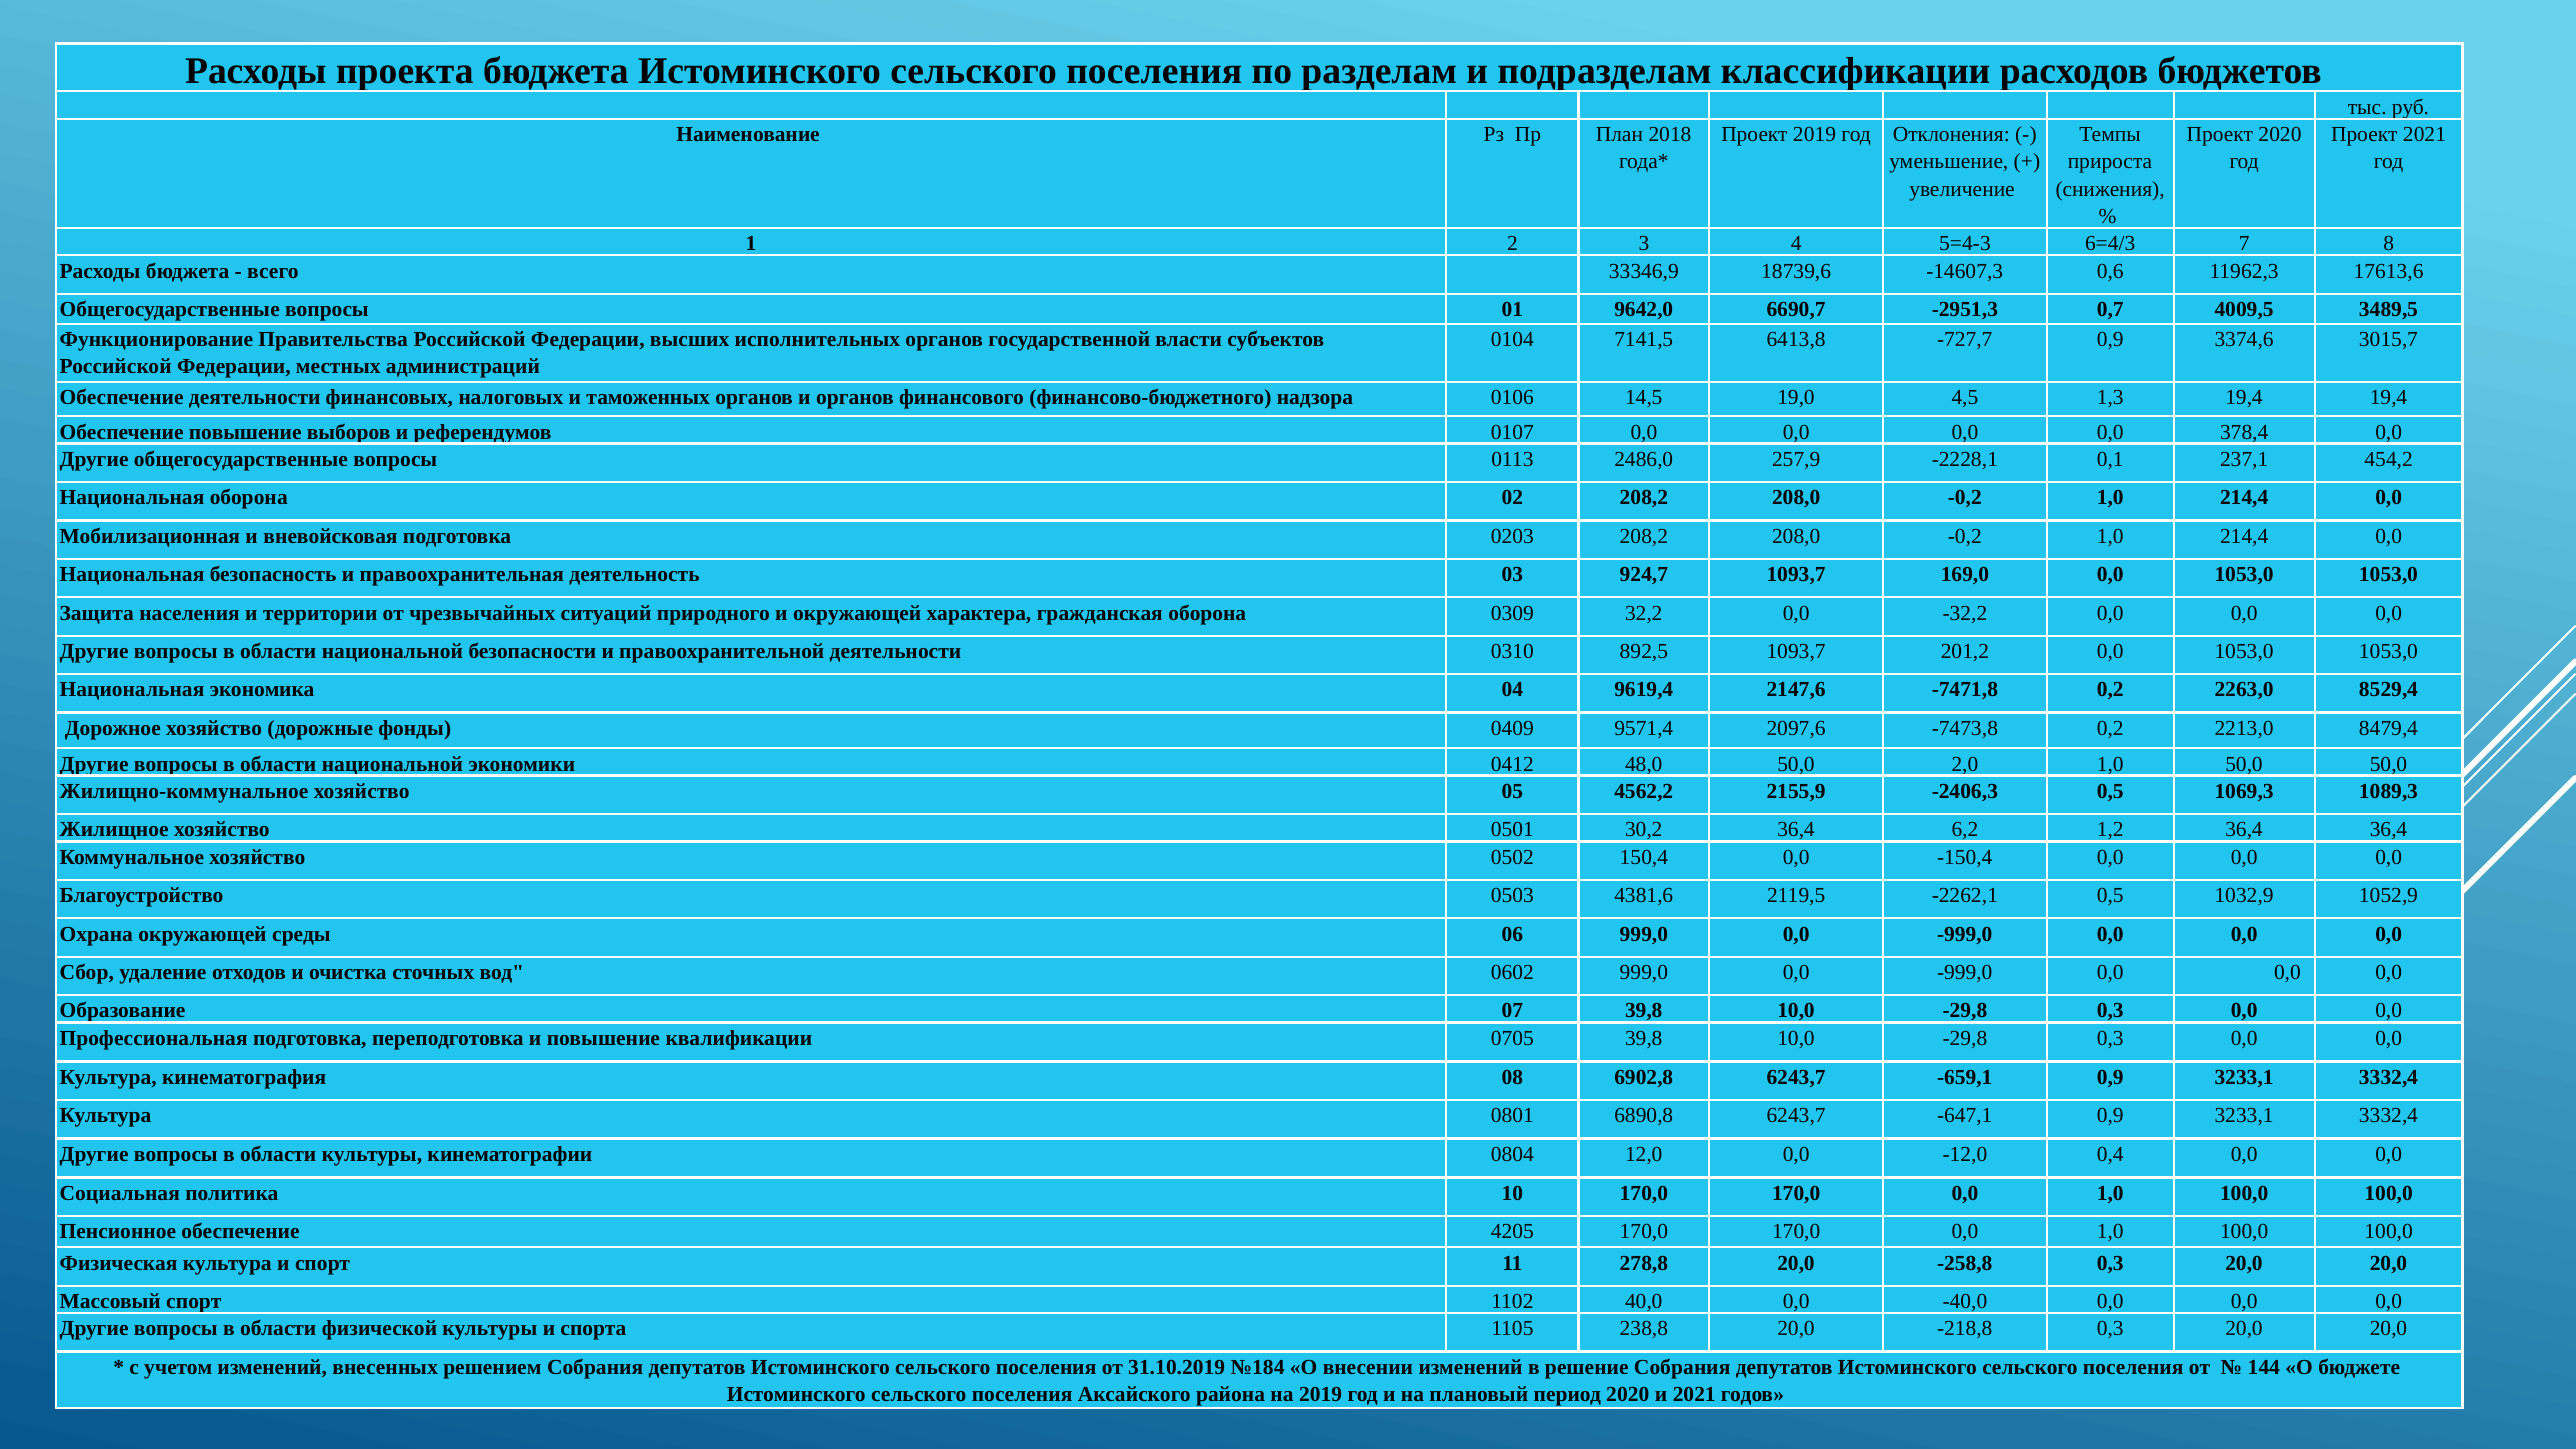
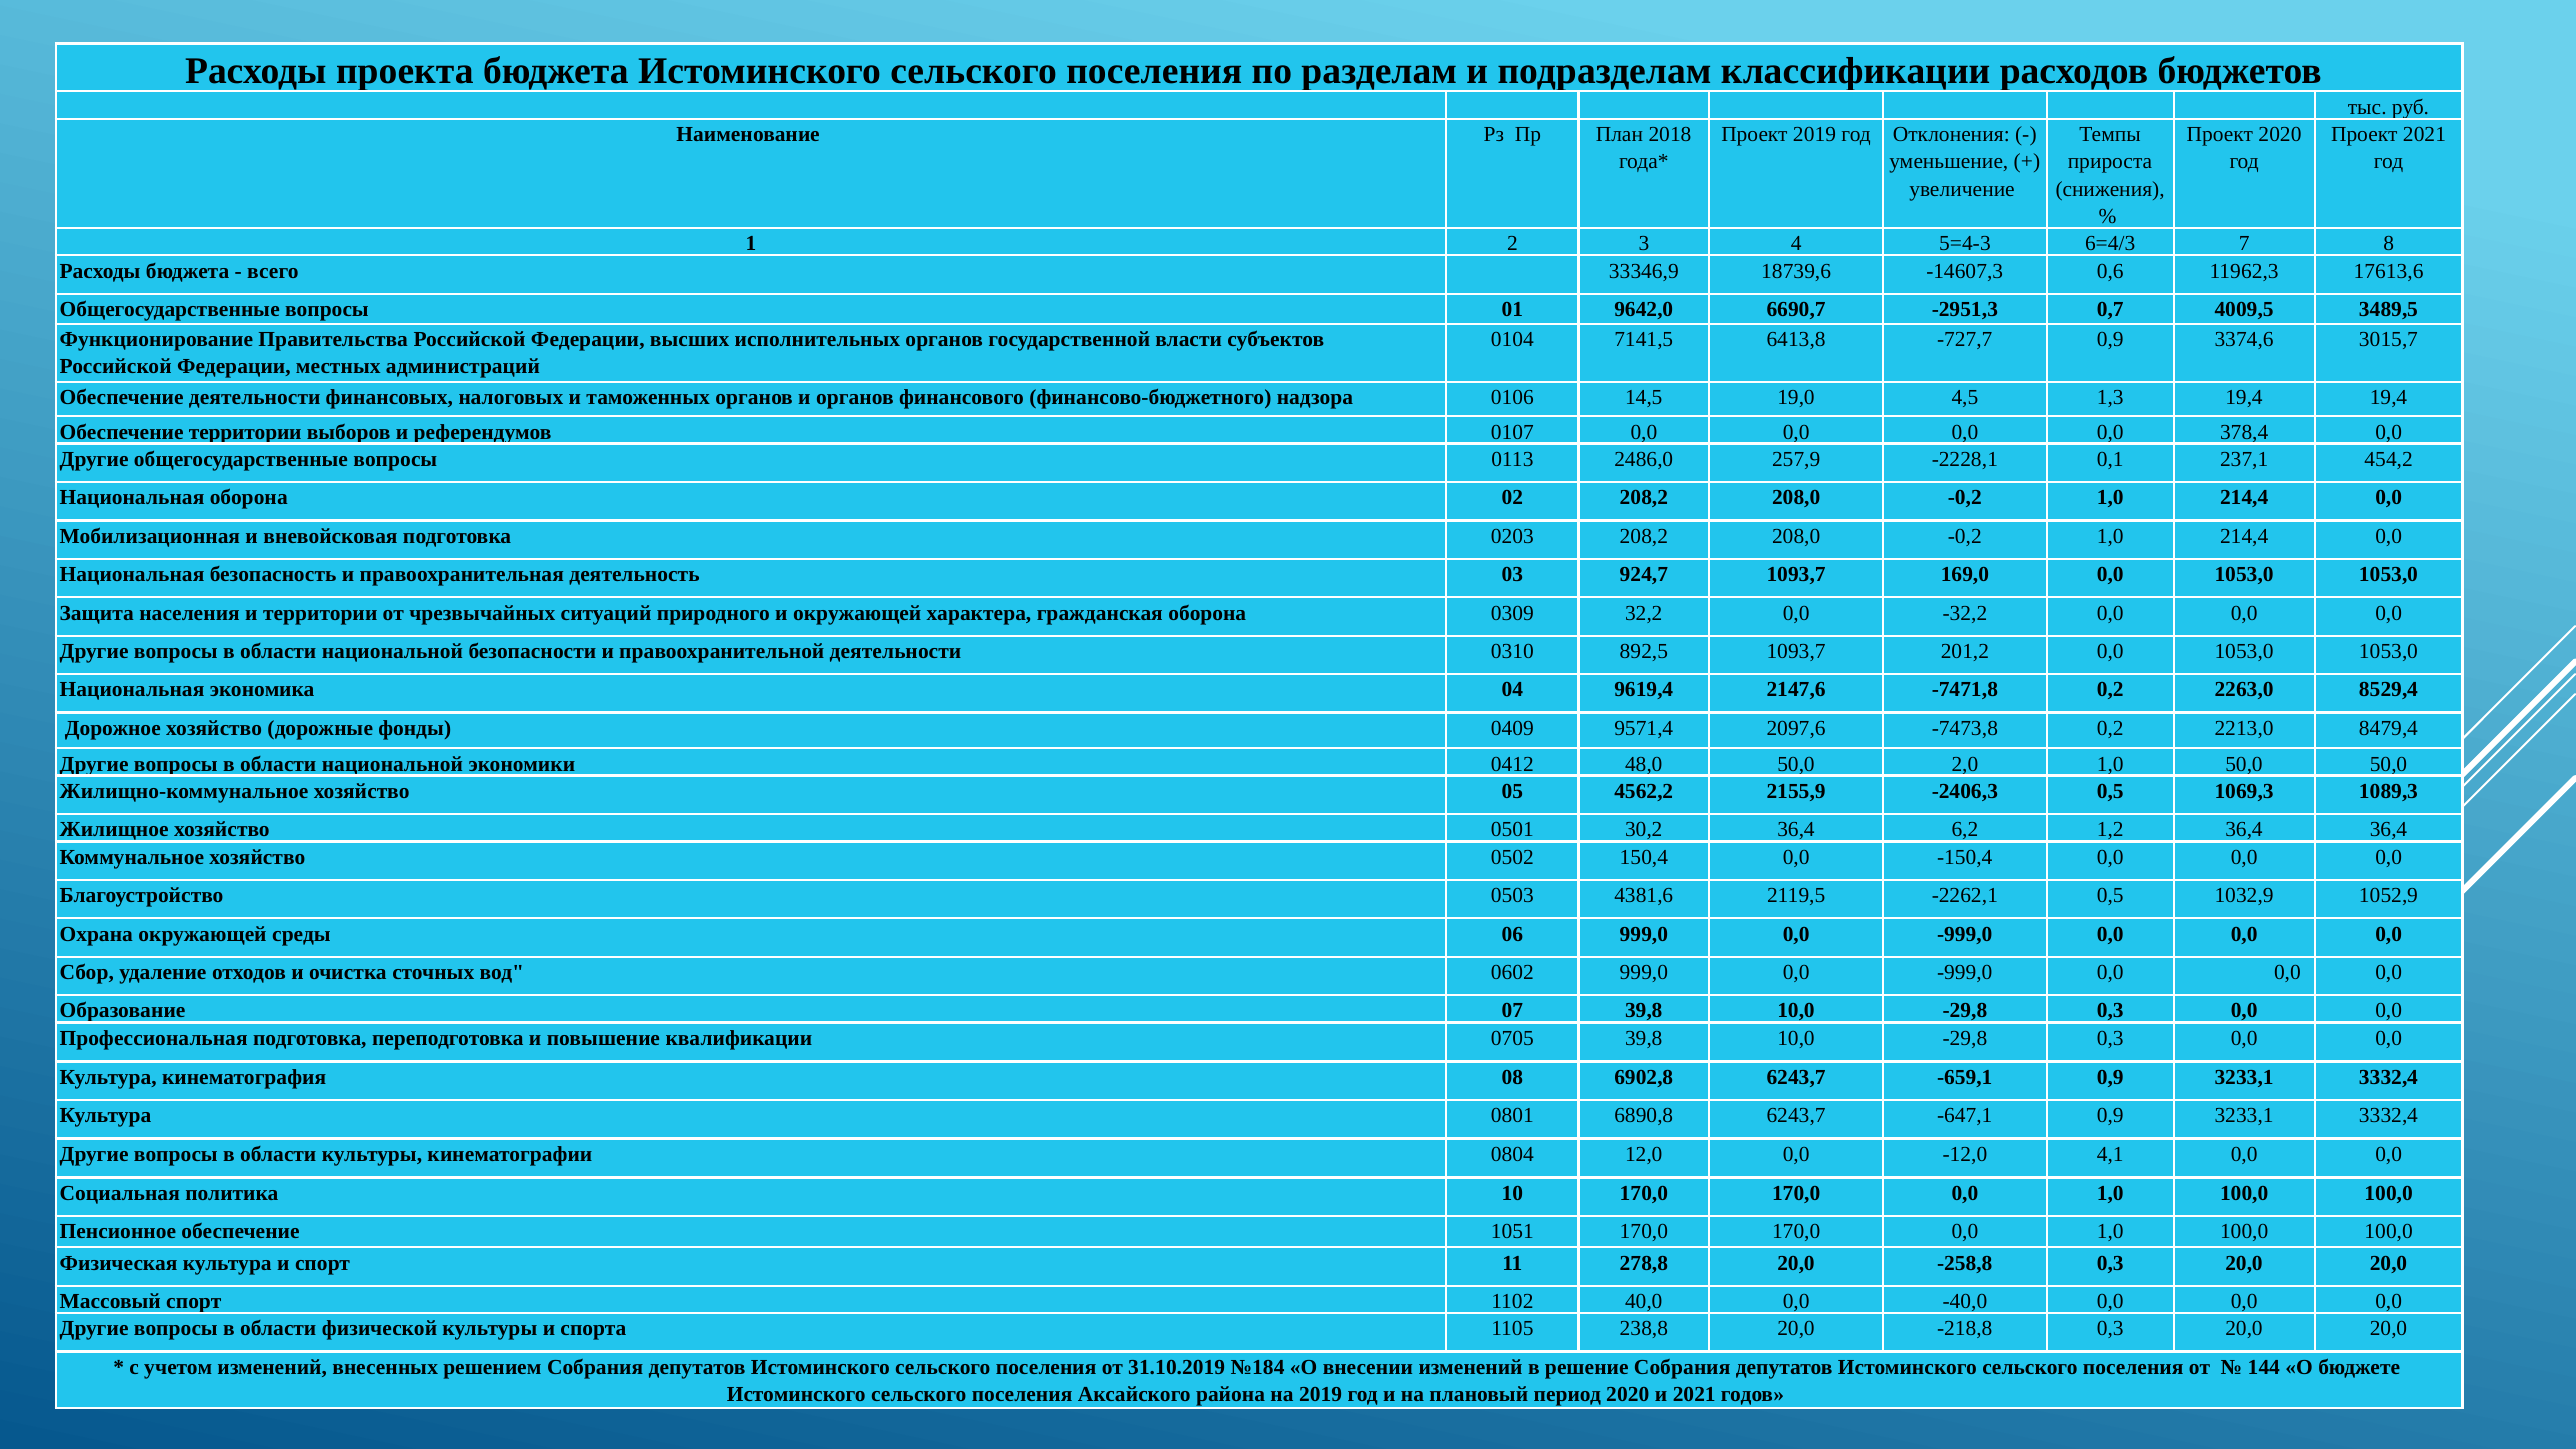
Обеспечение повышение: повышение -> территории
0,4: 0,4 -> 4,1
4205: 4205 -> 1051
